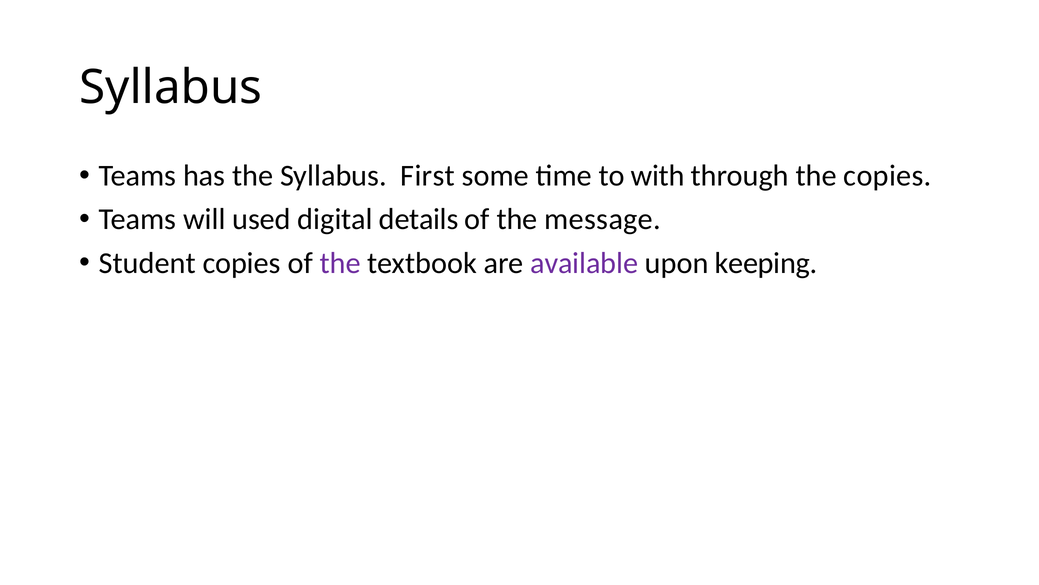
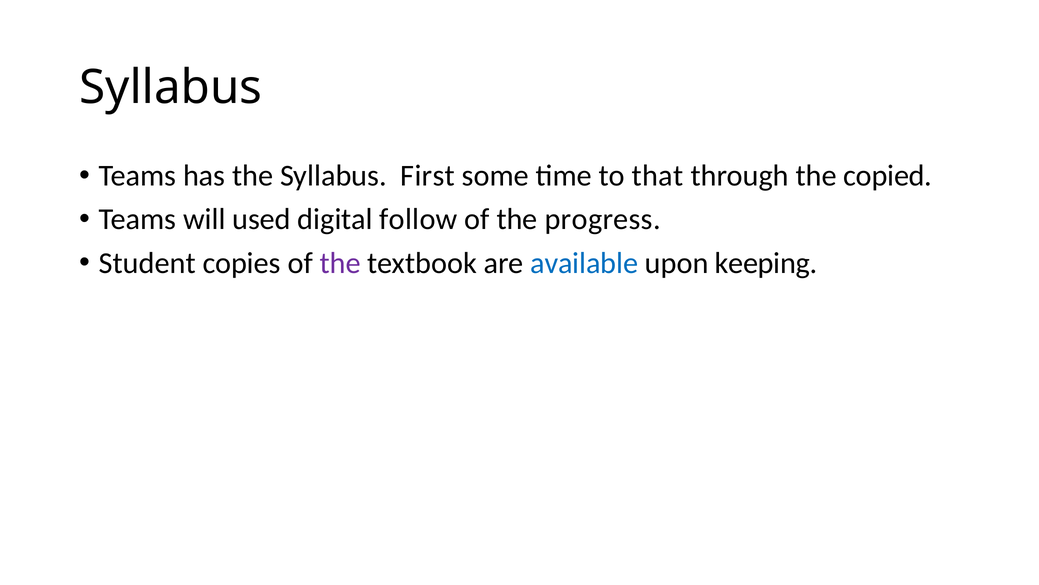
with: with -> that
the copies: copies -> copied
details: details -> follow
message: message -> progress
available colour: purple -> blue
